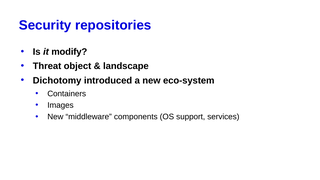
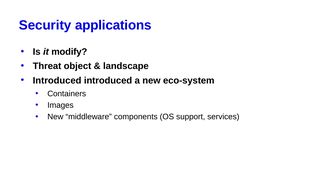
repositories: repositories -> applications
Dichotomy at (57, 80): Dichotomy -> Introduced
